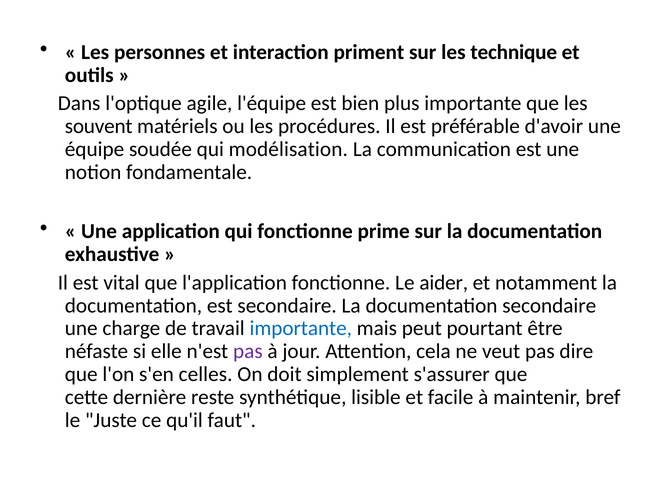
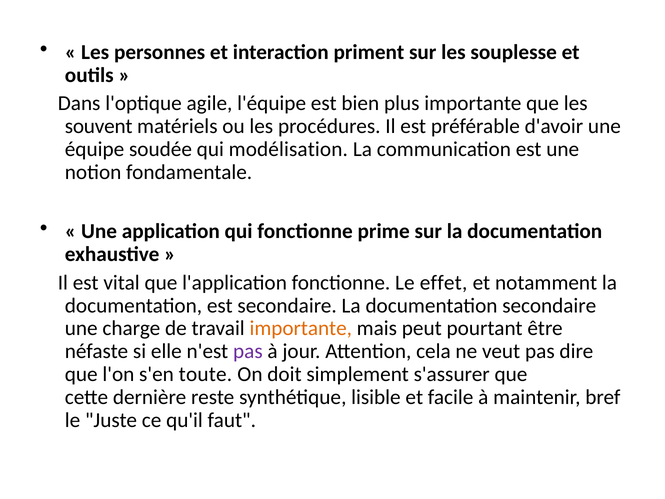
technique: technique -> souplesse
aider: aider -> effet
importante at (301, 328) colour: blue -> orange
celles: celles -> toute
